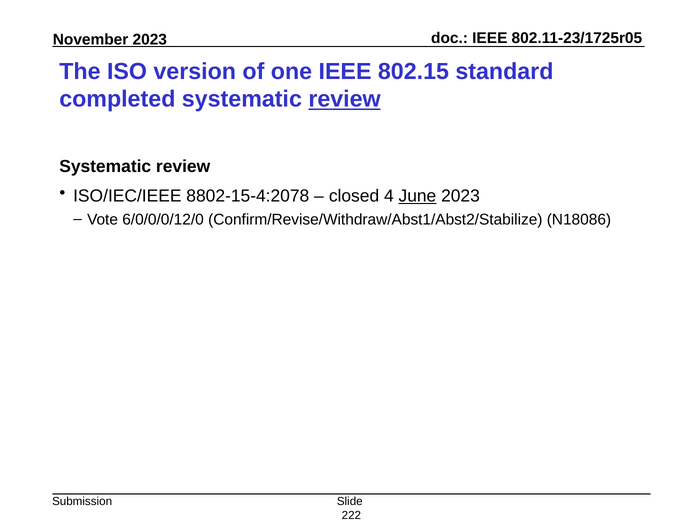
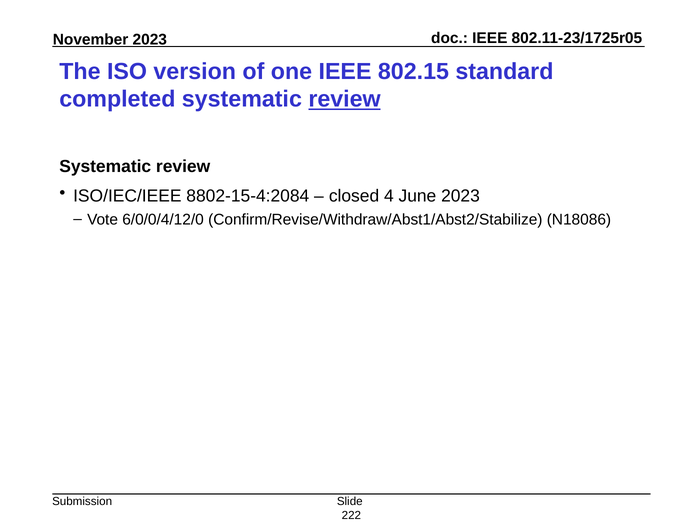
8802-15-4:2078: 8802-15-4:2078 -> 8802-15-4:2084
June underline: present -> none
6/0/0/0/12/0: 6/0/0/0/12/0 -> 6/0/0/4/12/0
